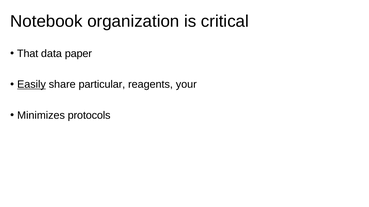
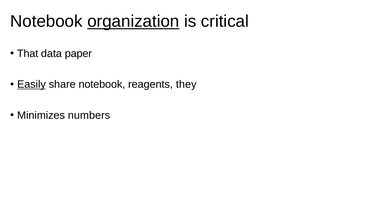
organization underline: none -> present
share particular: particular -> notebook
your: your -> they
protocols: protocols -> numbers
